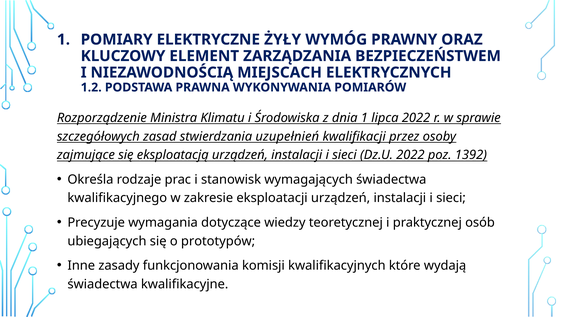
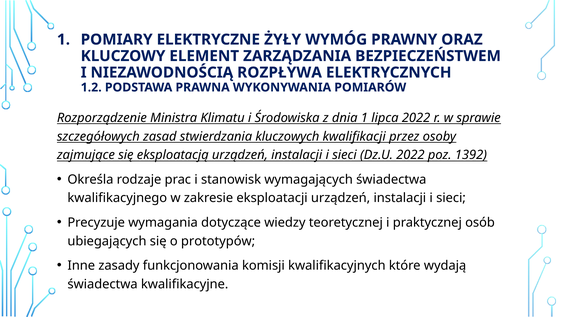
MIEJSCACH: MIEJSCACH -> ROZPŁYWA
uzupełnień: uzupełnień -> kluczowych
